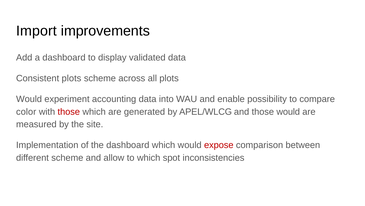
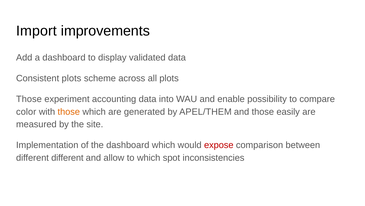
Would at (29, 99): Would -> Those
those at (69, 111) colour: red -> orange
APEL/WLCG: APEL/WLCG -> APEL/THEM
those would: would -> easily
different scheme: scheme -> different
